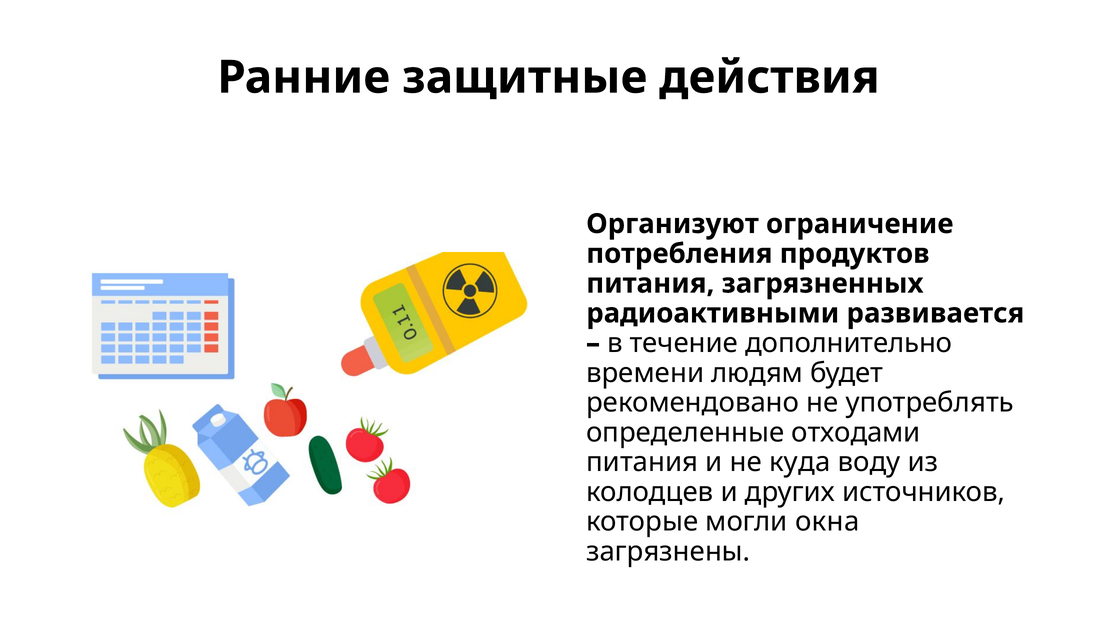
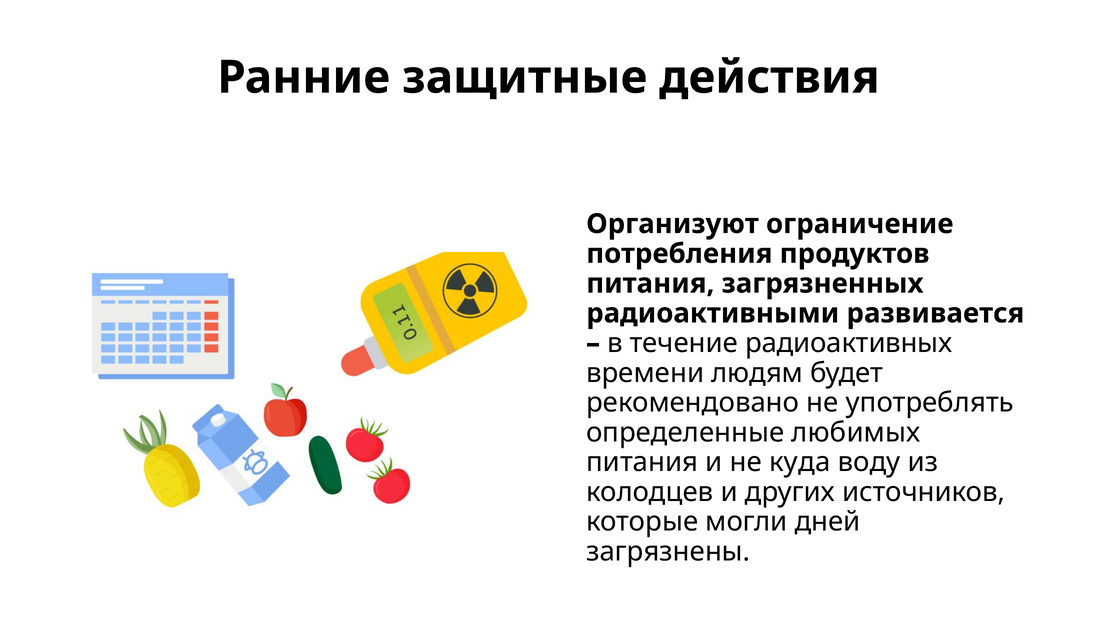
дополнительно: дополнительно -> радиоактивных
отходами: отходами -> любимых
окна: окна -> дней
